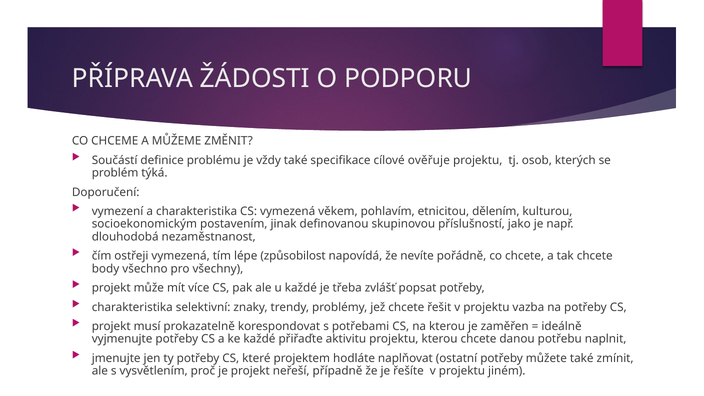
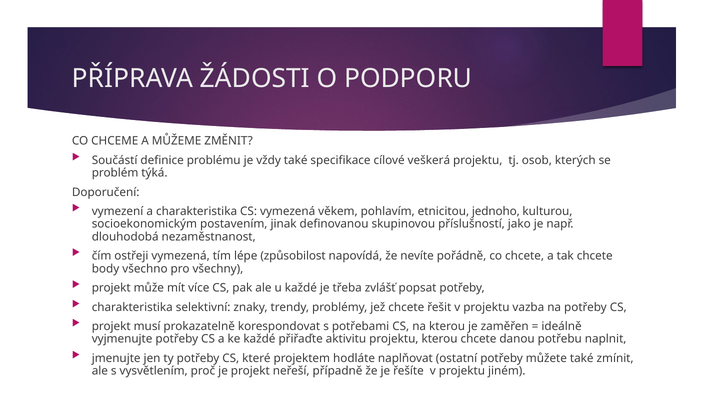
ověřuje: ověřuje -> veškerá
dělením: dělením -> jednoho
